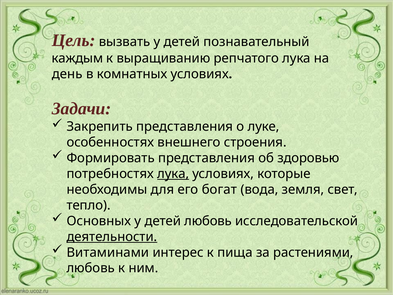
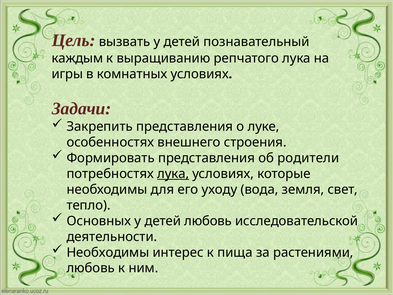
день: день -> игры
здоровью: здоровью -> родители
богат: богат -> уходу
деятельности underline: present -> none
Витаминами at (108, 252): Витаминами -> Необходимы
